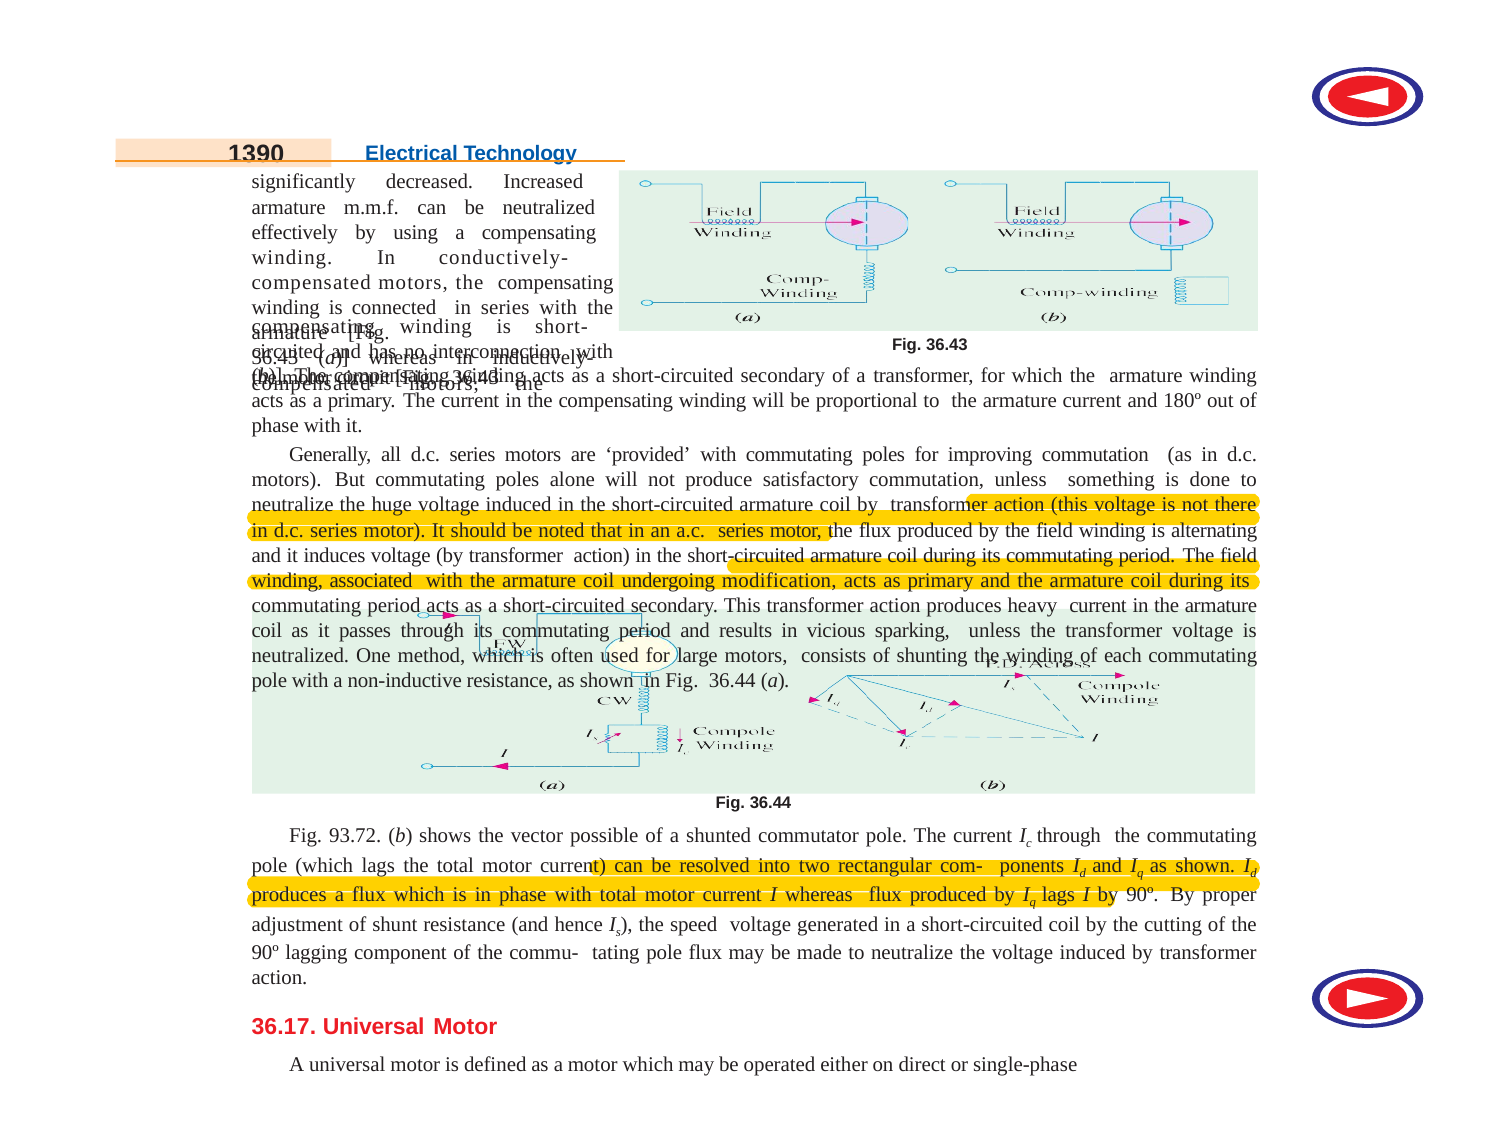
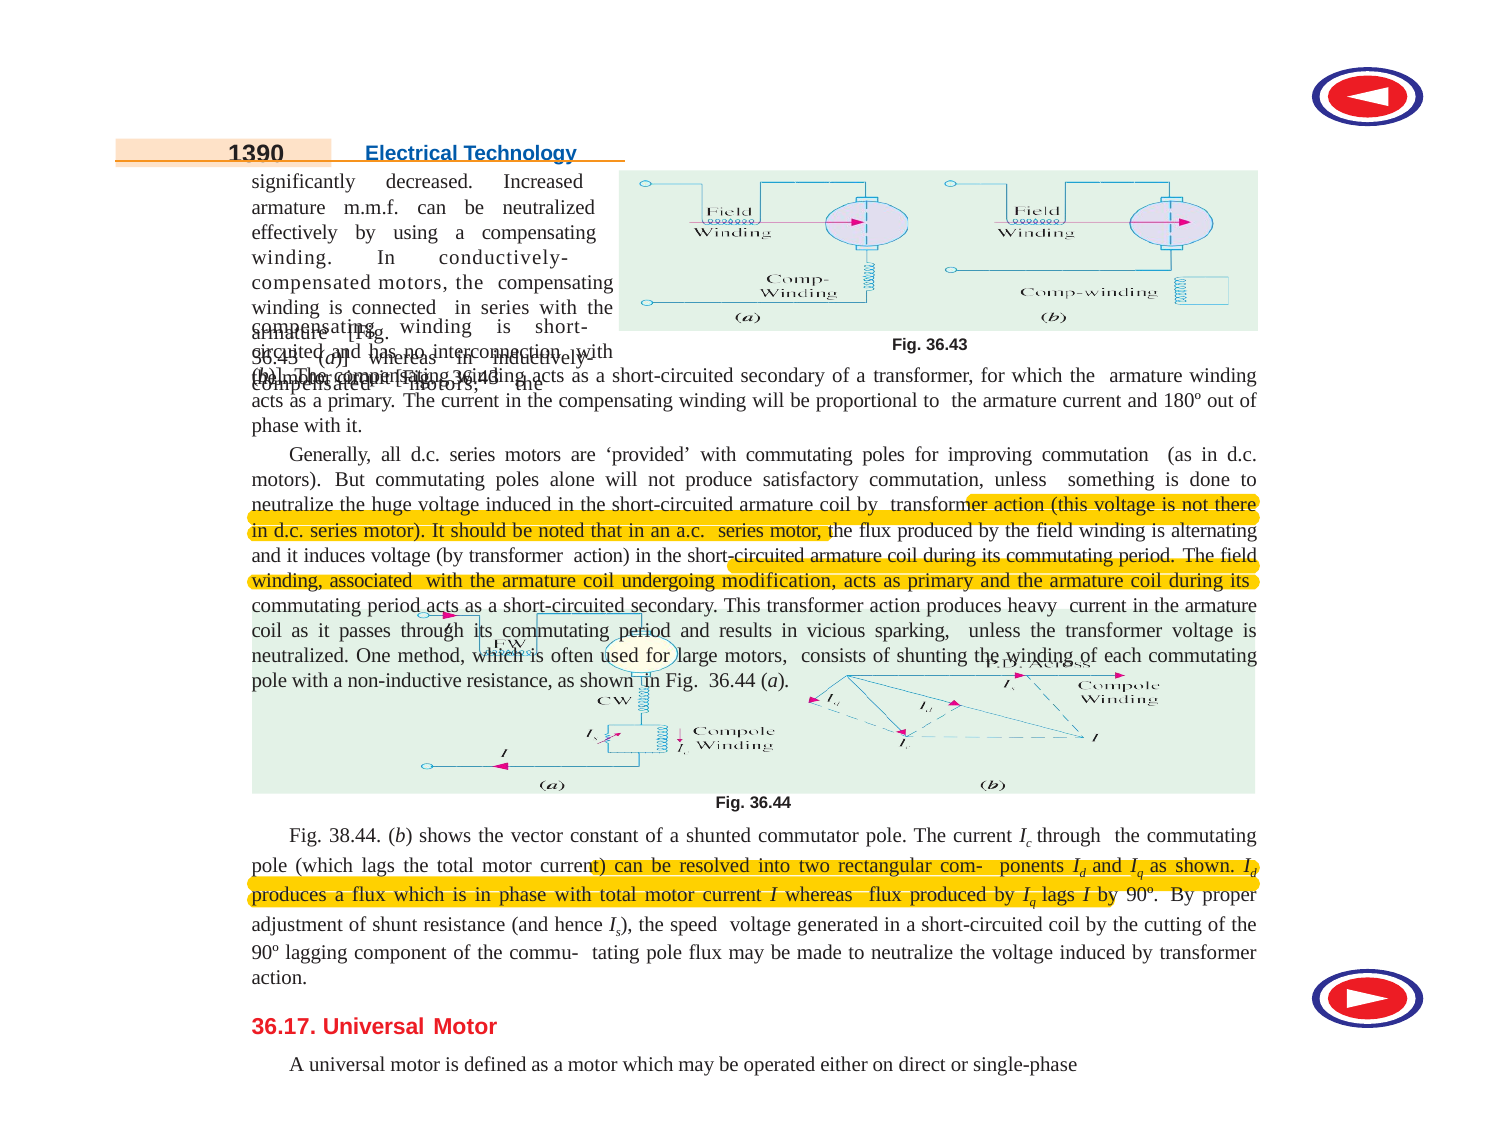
93.72: 93.72 -> 38.44
possible: possible -> constant
